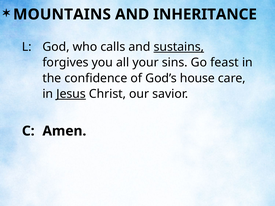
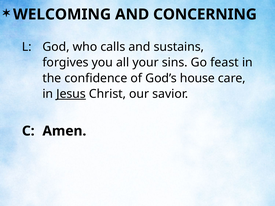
MOUNTAINS: MOUNTAINS -> WELCOMING
INHERITANCE: INHERITANCE -> CONCERNING
sustains underline: present -> none
